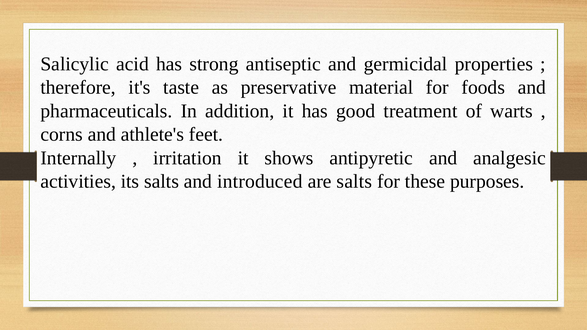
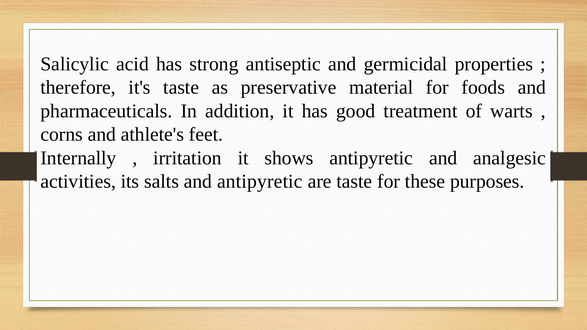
and introduced: introduced -> antipyretic
are salts: salts -> taste
